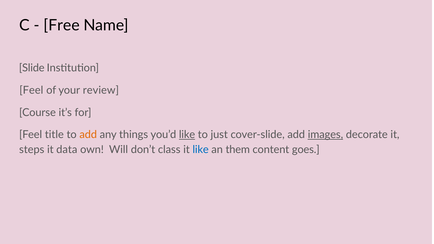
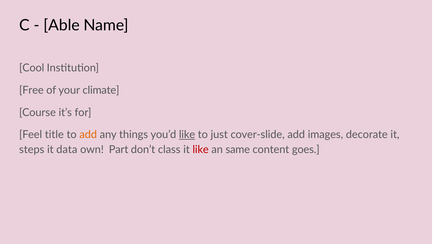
Free: Free -> Able
Slide: Slide -> Cool
Feel at (31, 90): Feel -> Free
review: review -> climate
images underline: present -> none
Will: Will -> Part
like at (201, 150) colour: blue -> red
them: them -> same
